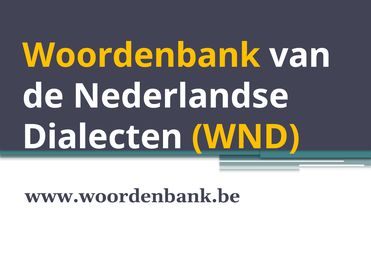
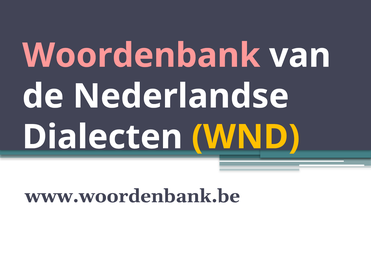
Woordenbank colour: yellow -> pink
